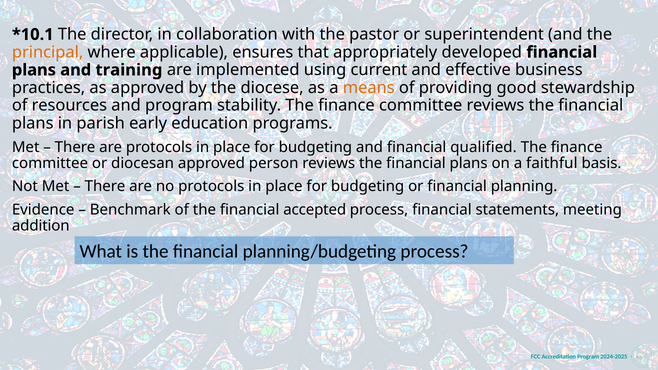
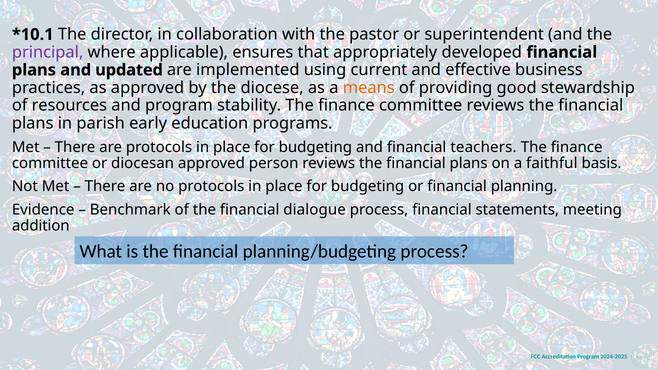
principal colour: orange -> purple
training: training -> updated
qualified: qualified -> teachers
accepted: accepted -> dialogue
